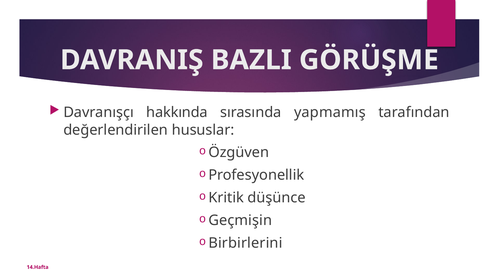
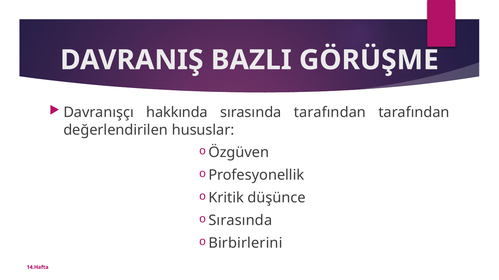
sırasında yapmamış: yapmamış -> tarafından
Geçmişin at (240, 221): Geçmişin -> Sırasında
